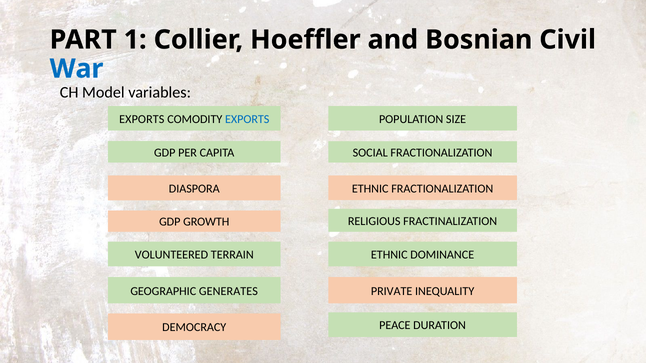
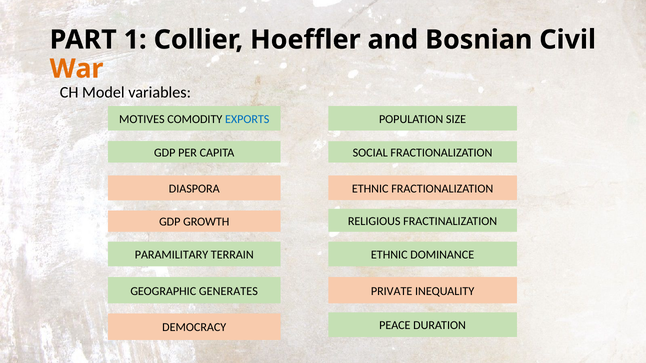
War colour: blue -> orange
EXPORTS at (142, 119): EXPORTS -> MOTIVES
VOLUNTEERED: VOLUNTEERED -> PARAMILITARY
